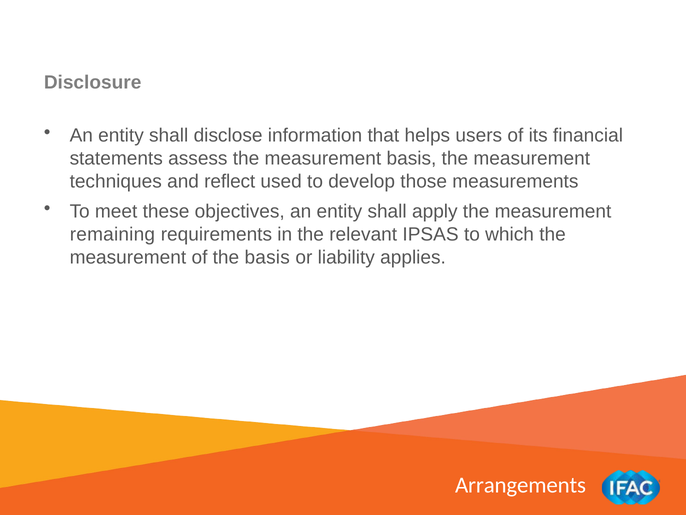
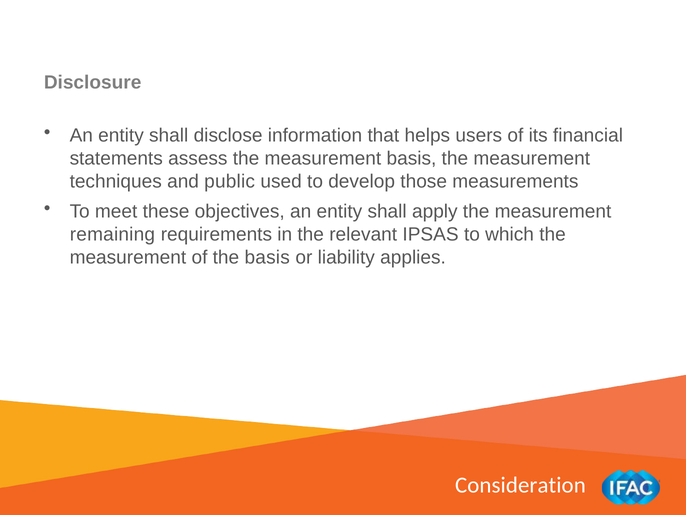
reflect: reflect -> public
Arrangements: Arrangements -> Consideration
